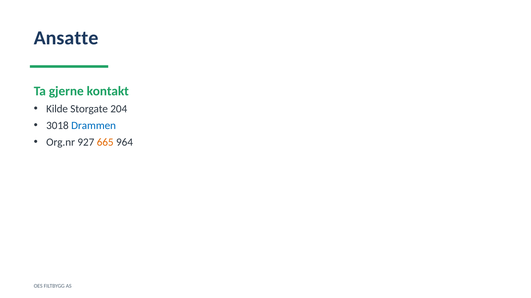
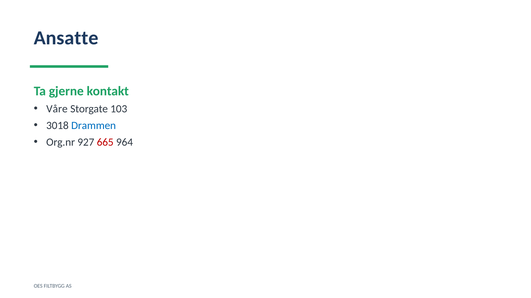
Kilde: Kilde -> Våre
204: 204 -> 103
665 colour: orange -> red
